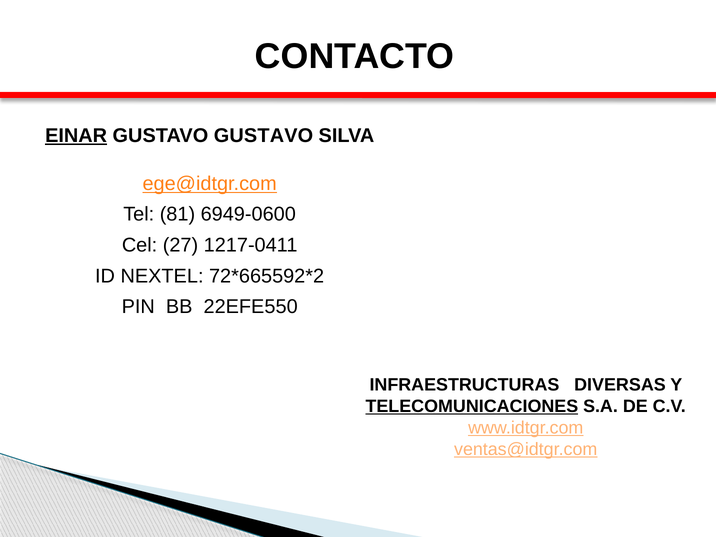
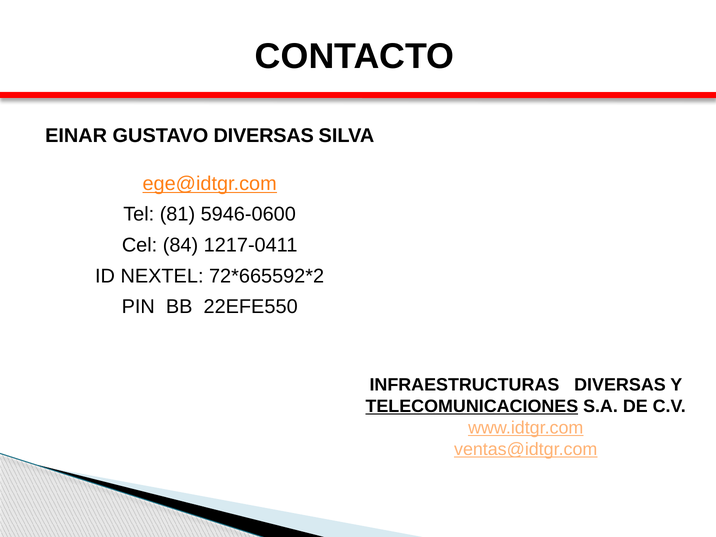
EINAR underline: present -> none
GUSTAVO GUSTAVO: GUSTAVO -> DIVERSAS
6949-0600: 6949-0600 -> 5946-0600
27: 27 -> 84
